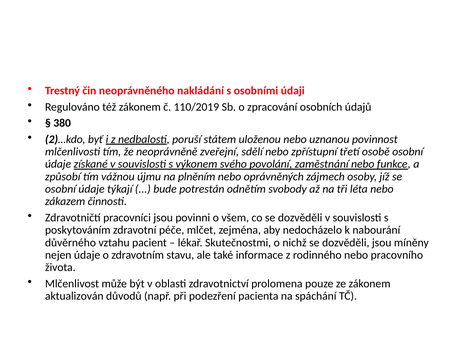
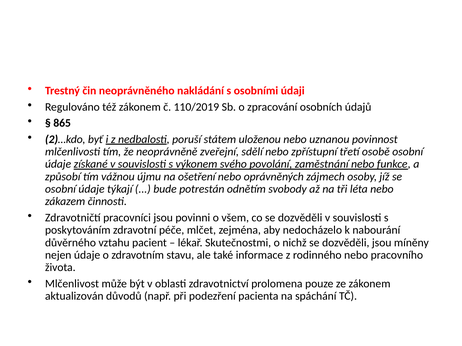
380: 380 -> 865
plněním: plněním -> ošetření
